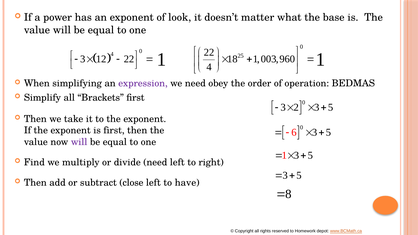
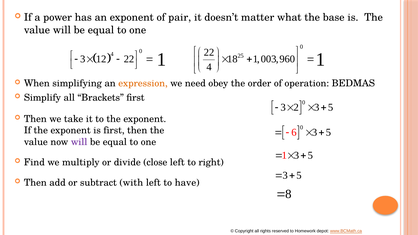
look: look -> pair
expression colour: purple -> orange
divide need: need -> close
close: close -> with
